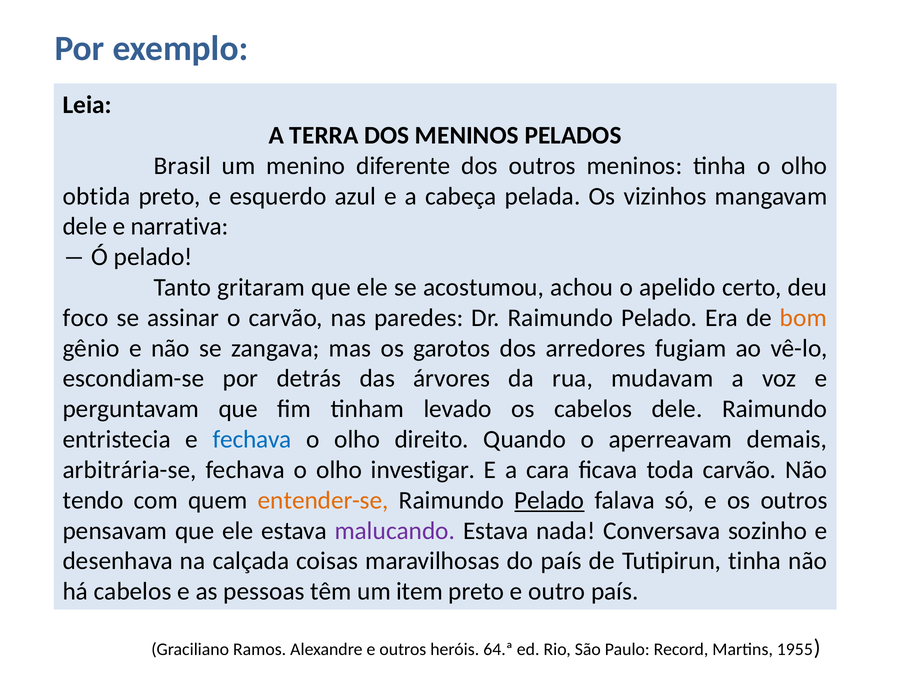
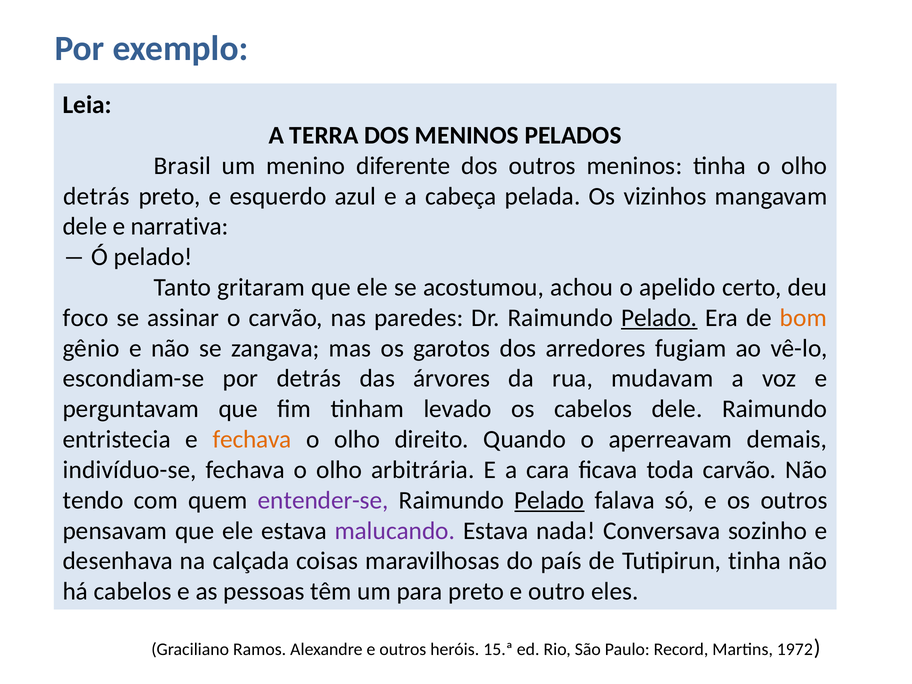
obtida at (96, 196): obtida -> detrás
Pelado at (659, 318) underline: none -> present
fechava at (252, 439) colour: blue -> orange
arbitrária-se: arbitrária-se -> indivíduo-se
investigar: investigar -> arbitrária
entender-se colour: orange -> purple
item: item -> para
outro país: país -> eles
64.ª: 64.ª -> 15.ª
1955: 1955 -> 1972
